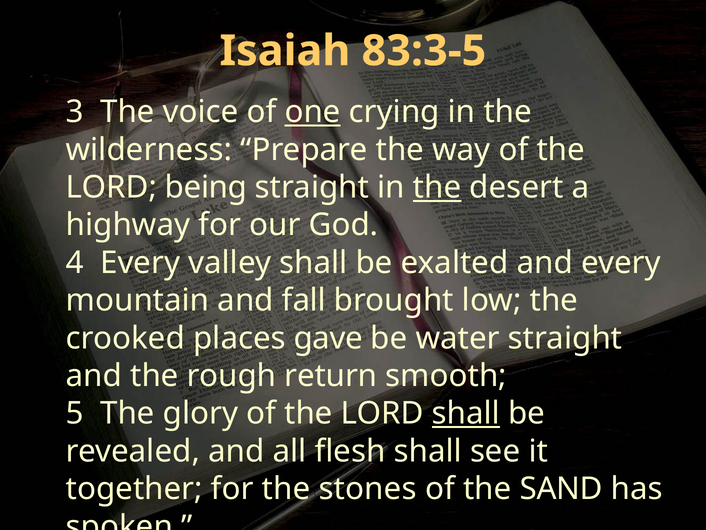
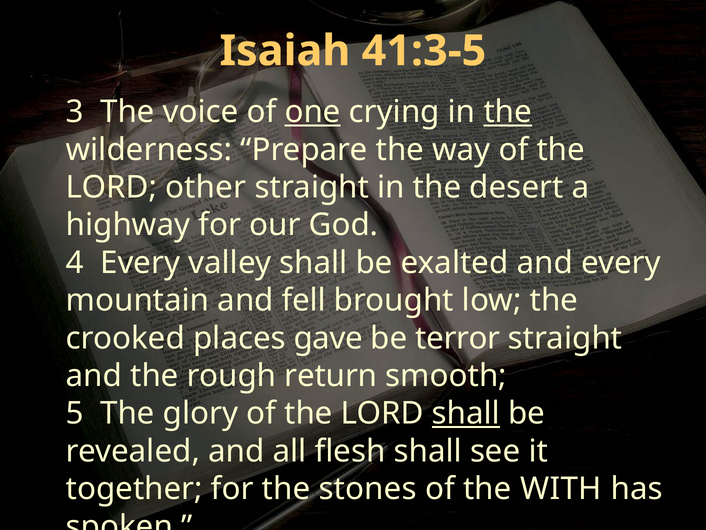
83:3-5: 83:3-5 -> 41:3-5
the at (508, 112) underline: none -> present
being: being -> other
the at (437, 187) underline: present -> none
fall: fall -> fell
water: water -> terror
SAND: SAND -> WITH
